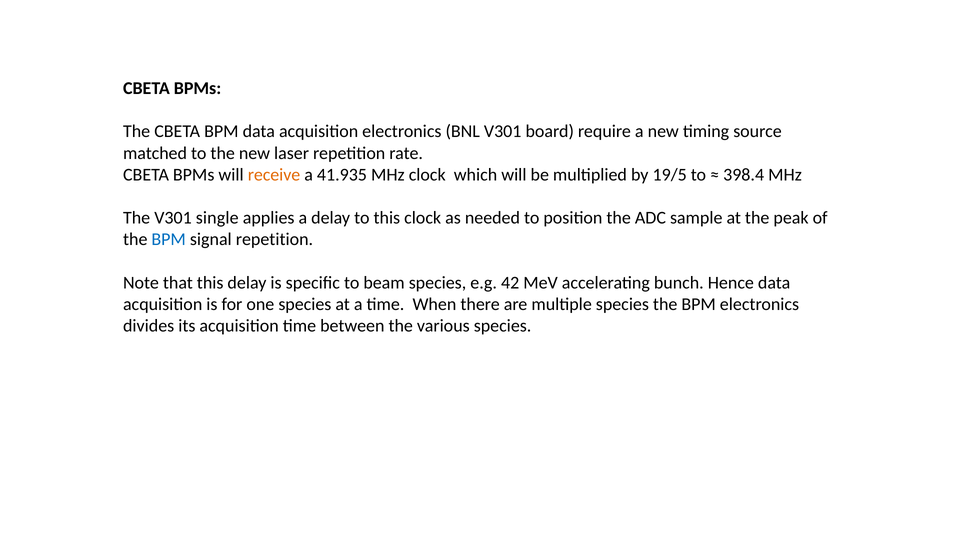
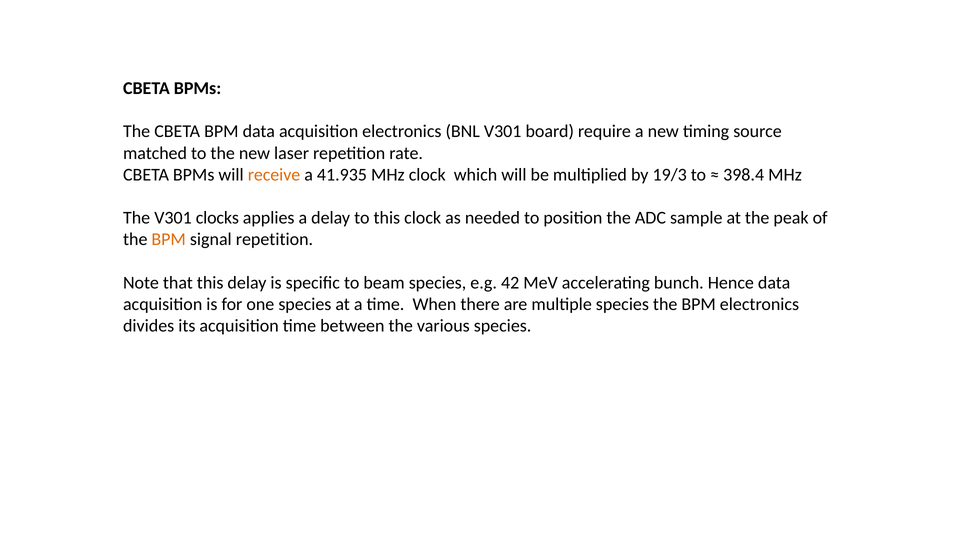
19/5: 19/5 -> 19/3
single: single -> clocks
BPM at (169, 239) colour: blue -> orange
